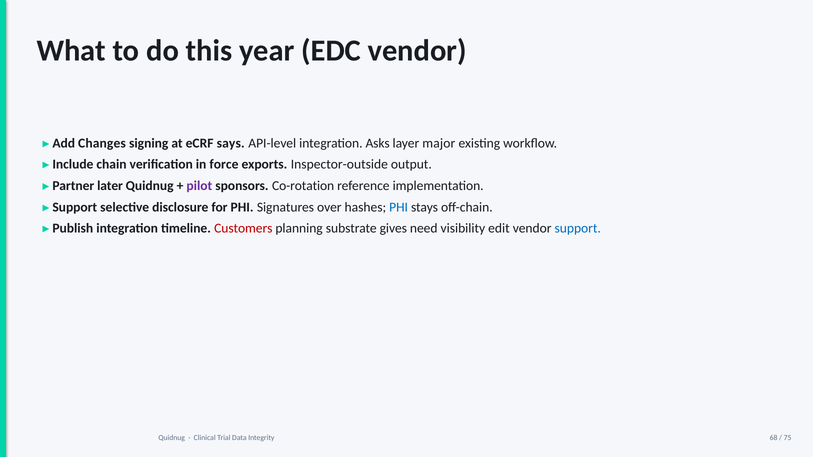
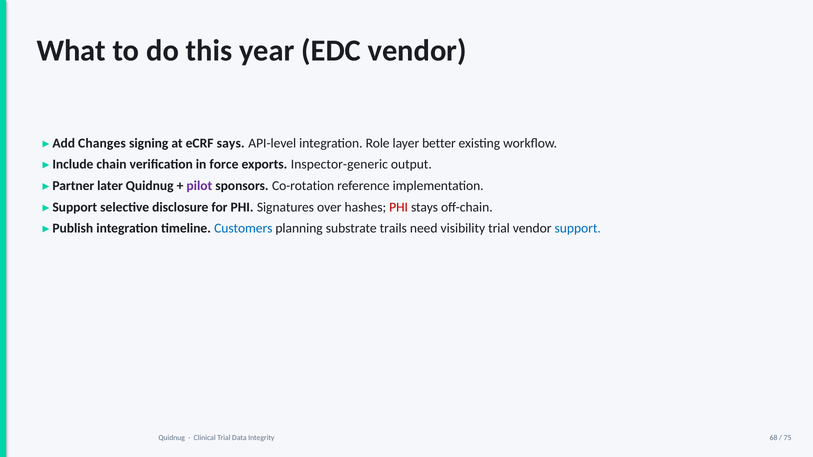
Asks: Asks -> Role
major: major -> better
Inspector-outside: Inspector-outside -> Inspector-generic
PHI at (399, 207) colour: blue -> red
Customers colour: red -> blue
gives: gives -> trails
visibility edit: edit -> trial
